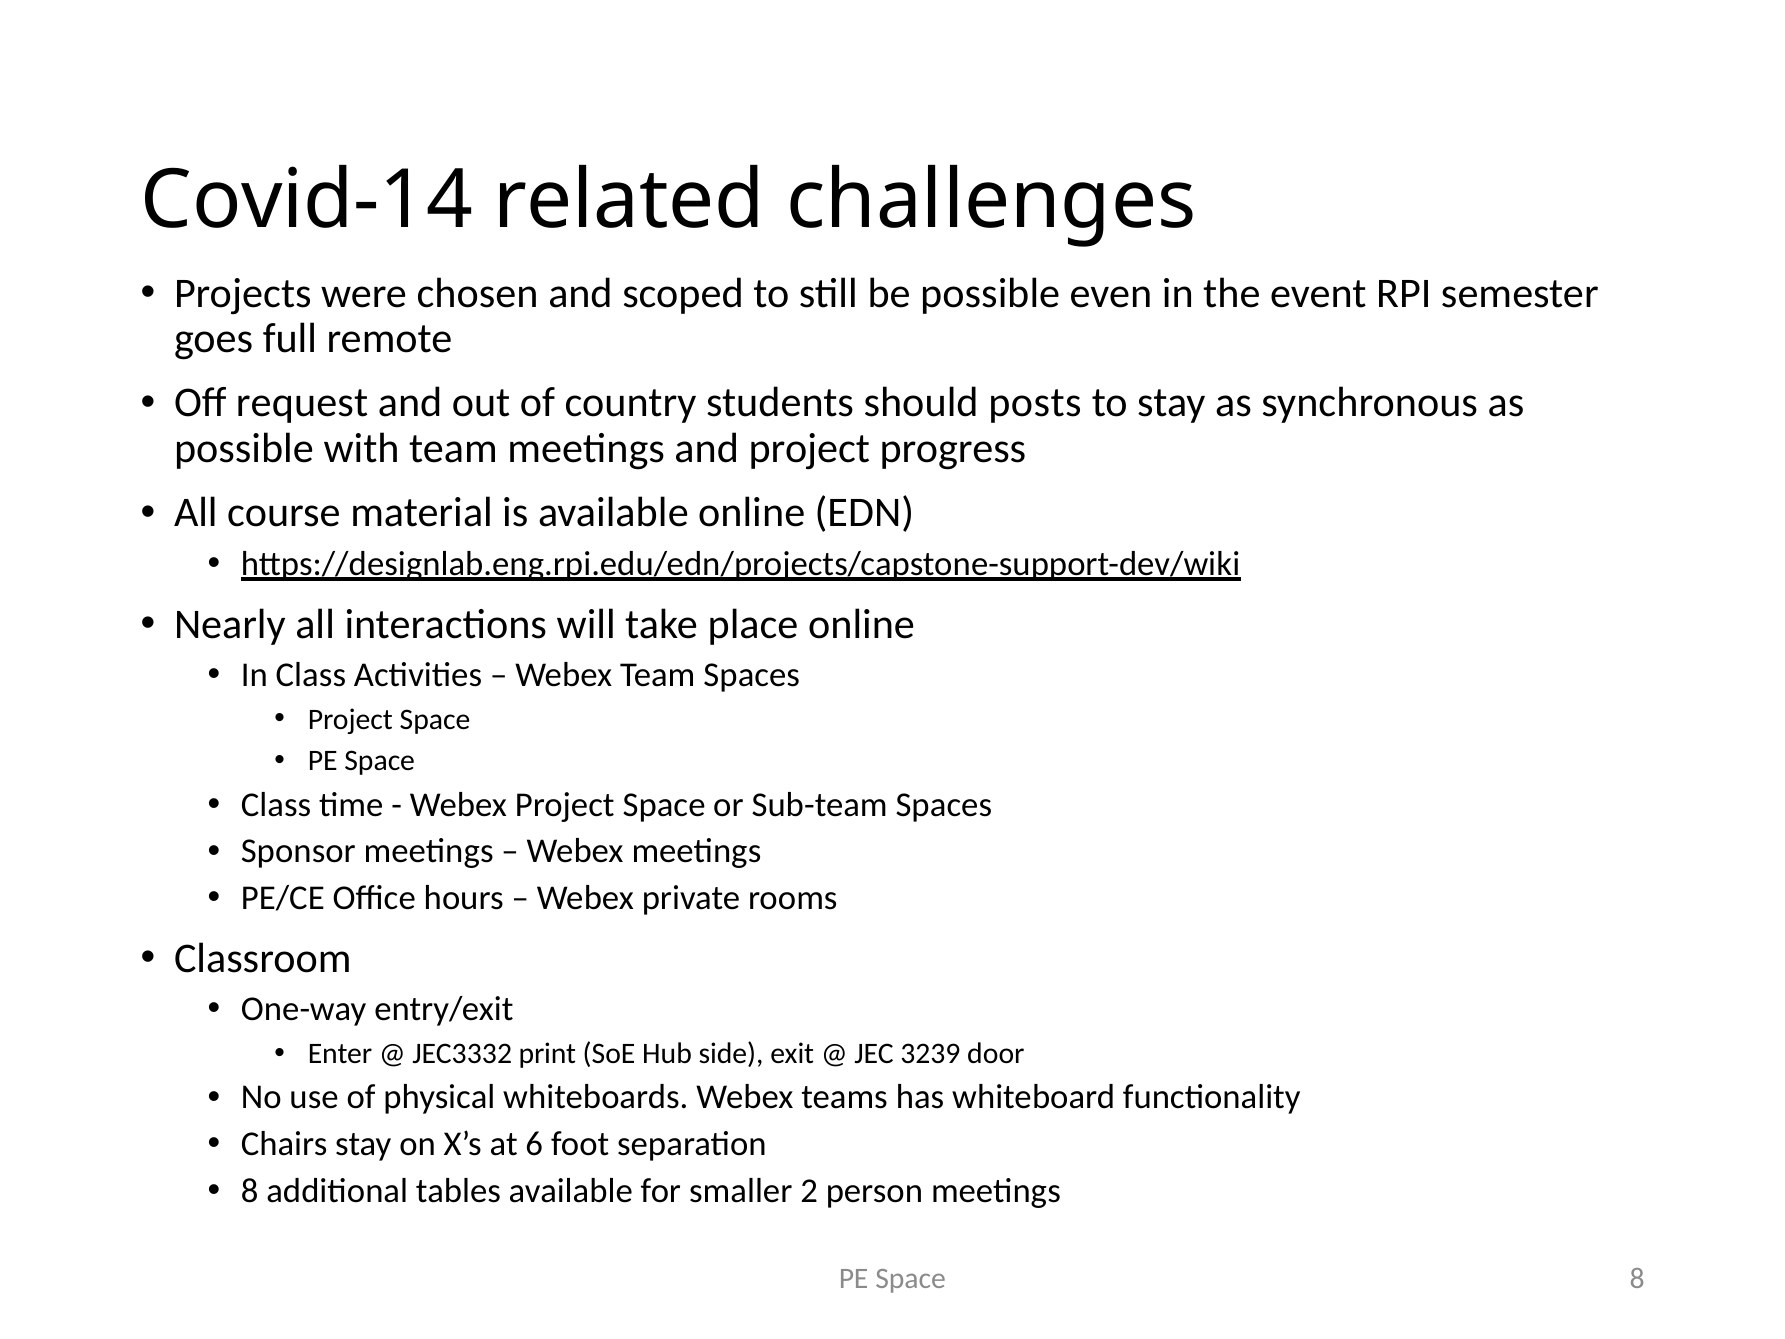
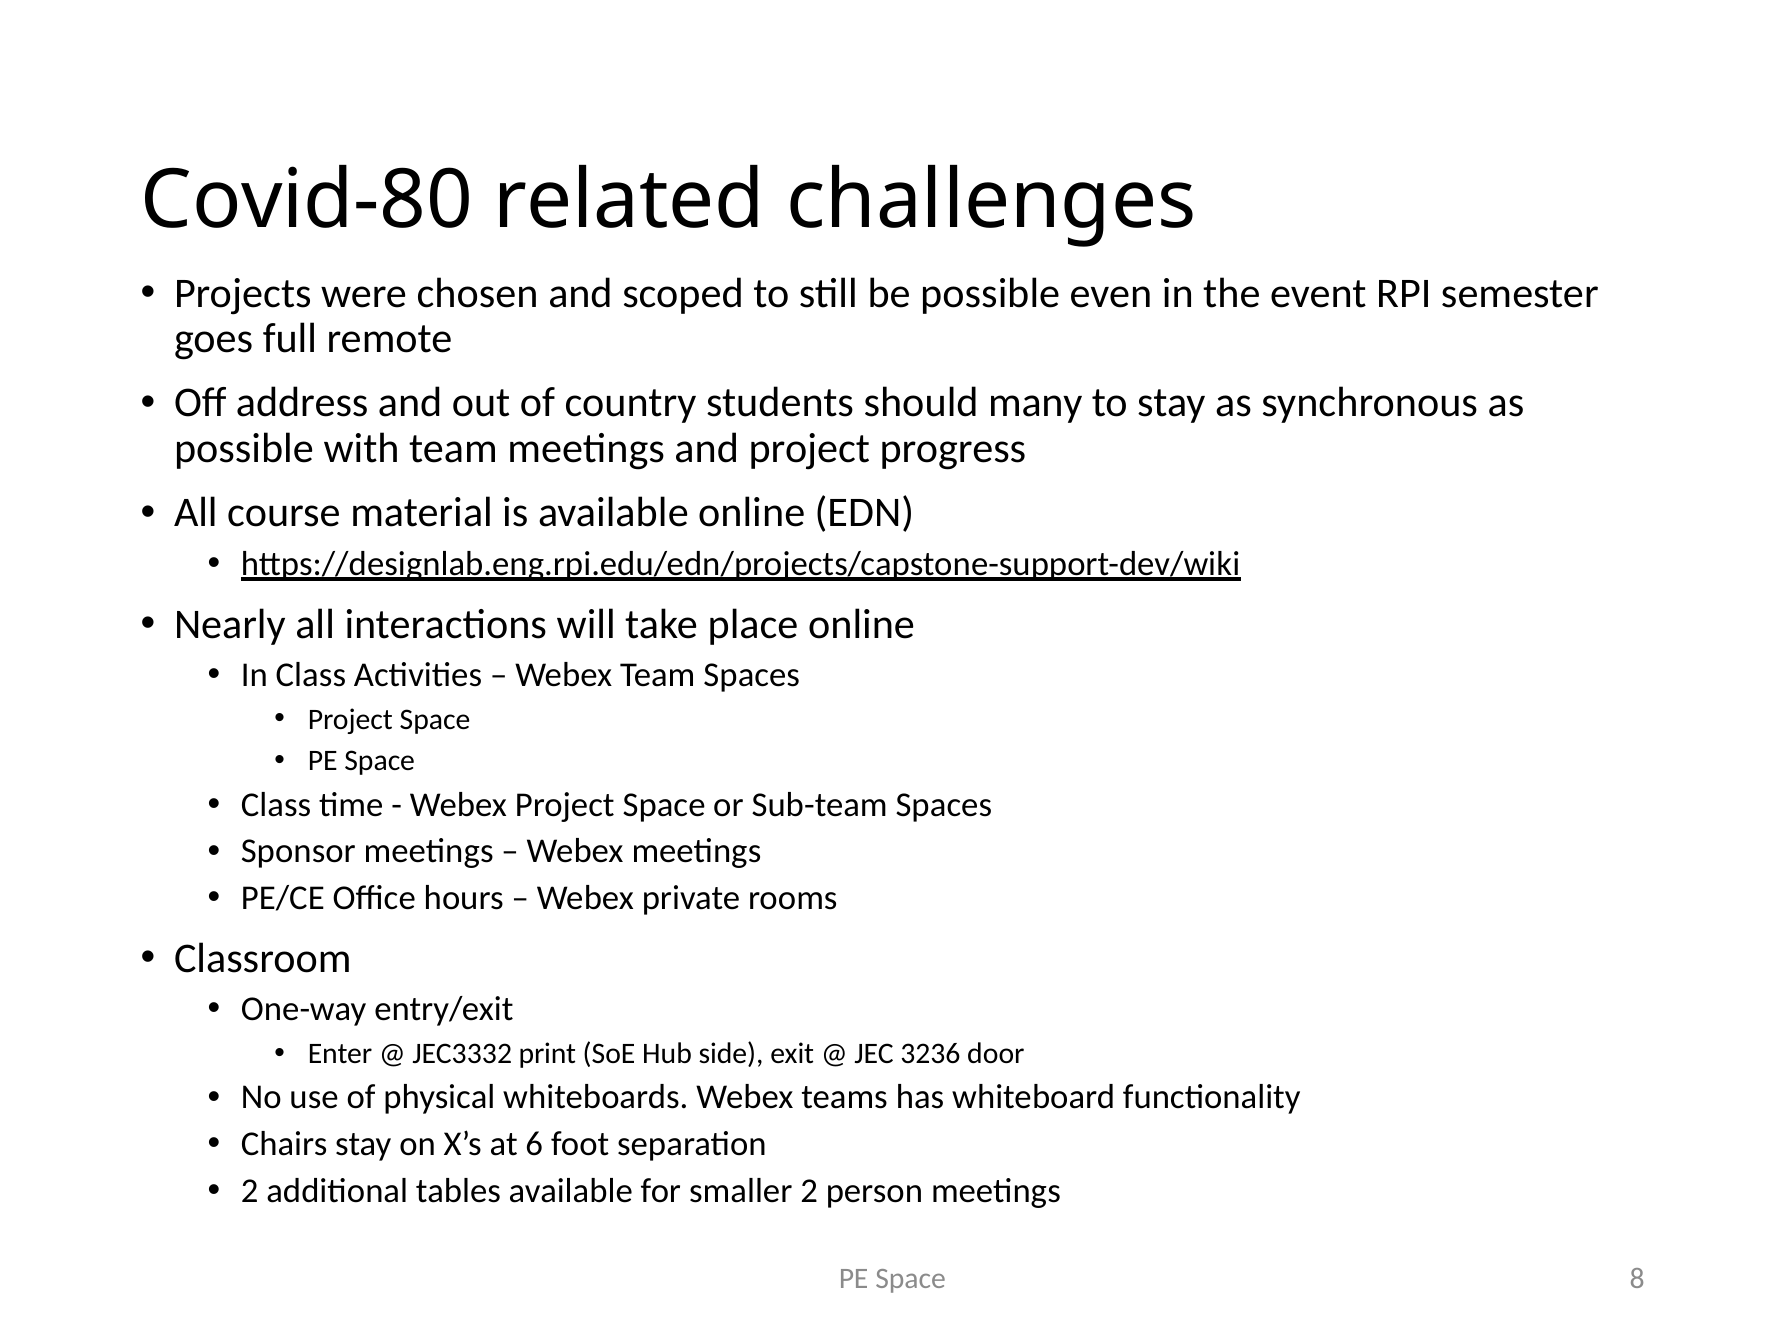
Covid-14: Covid-14 -> Covid-80
request: request -> address
posts: posts -> many
3239: 3239 -> 3236
8 at (250, 1191): 8 -> 2
